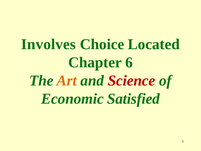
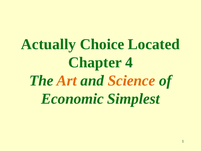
Involves: Involves -> Actually
6: 6 -> 4
Science colour: red -> orange
Satisfied: Satisfied -> Simplest
